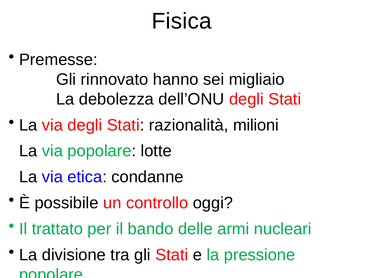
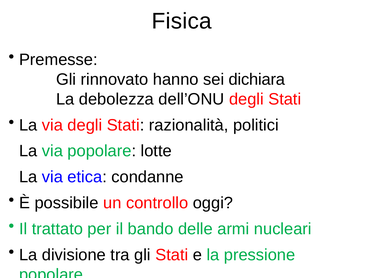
migliaio: migliaio -> dichiara
milioni: milioni -> politici
